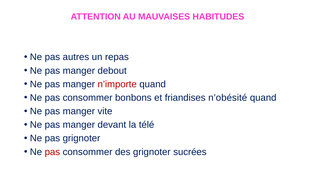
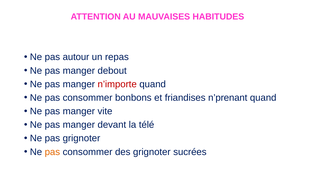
autres: autres -> autour
n’obésité: n’obésité -> n’prenant
pas at (52, 152) colour: red -> orange
